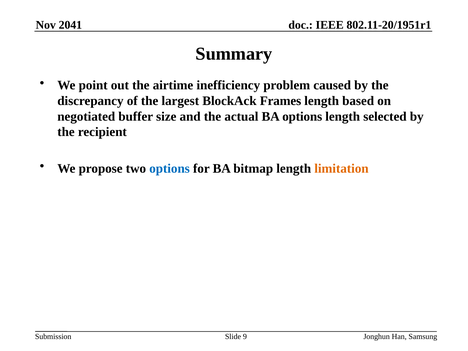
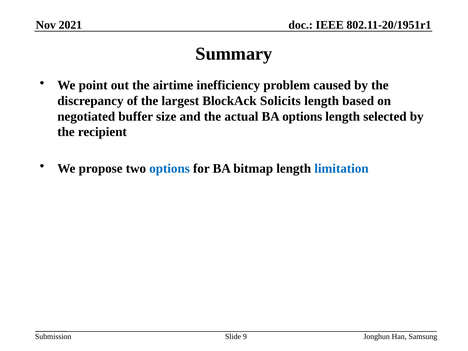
2041: 2041 -> 2021
Frames: Frames -> Solicits
limitation colour: orange -> blue
